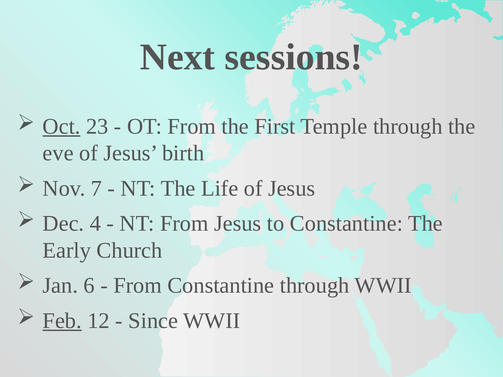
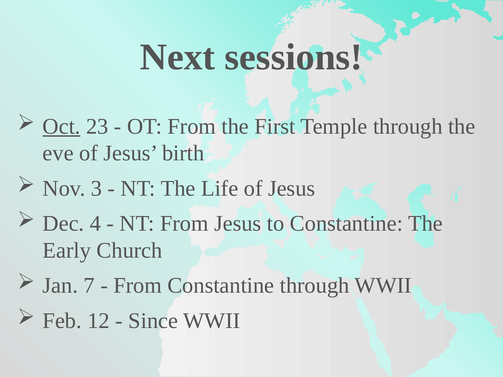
7: 7 -> 3
6: 6 -> 7
Feb underline: present -> none
